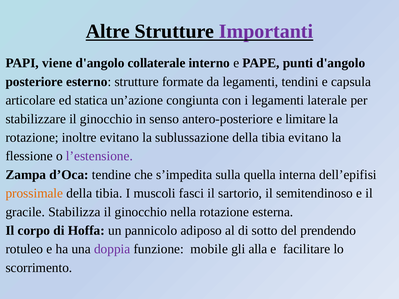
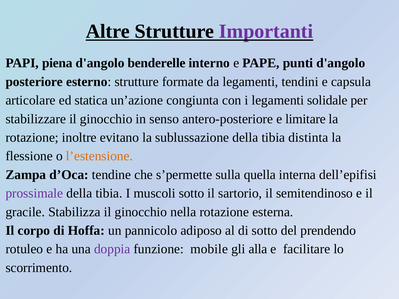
viene: viene -> piena
collaterale: collaterale -> benderelle
laterale: laterale -> solidale
tibia evitano: evitano -> distinta
l’estensione colour: purple -> orange
s’impedita: s’impedita -> s’permette
prossimale colour: orange -> purple
muscoli fasci: fasci -> sotto
